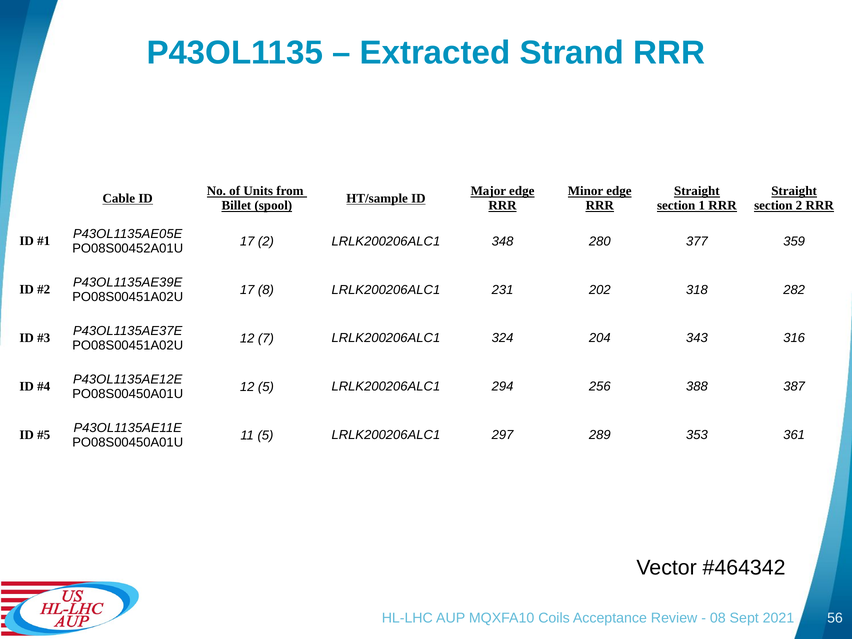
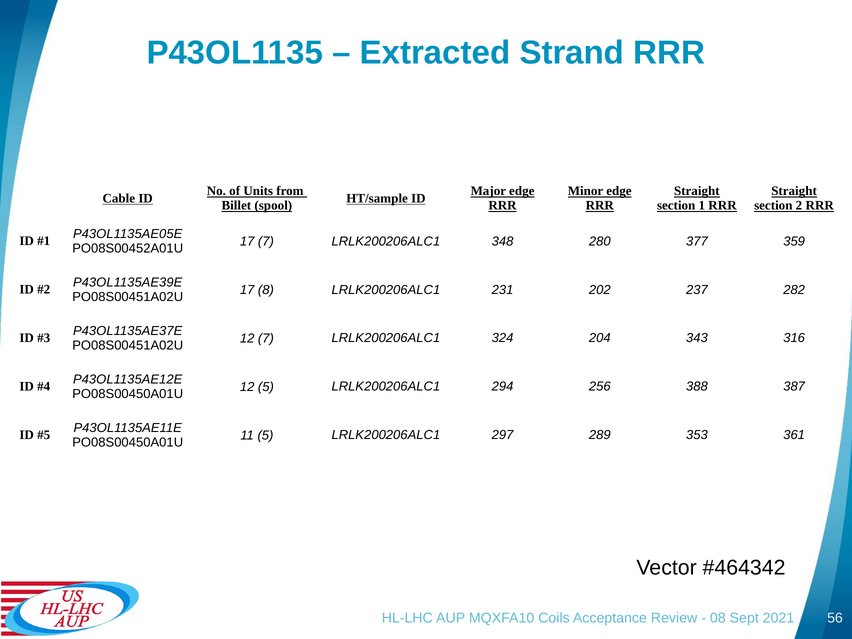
17 2: 2 -> 7
318: 318 -> 237
